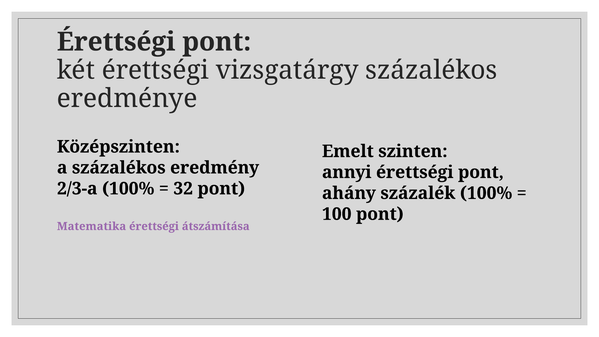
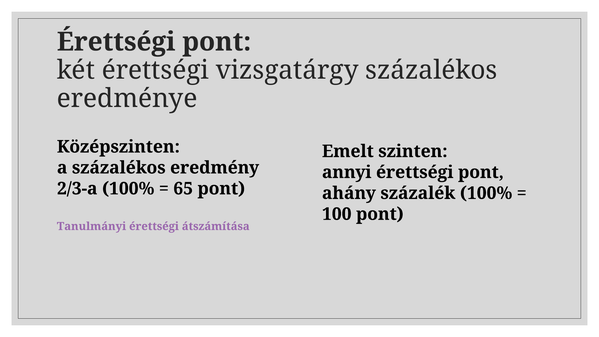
32: 32 -> 65
Matematika: Matematika -> Tanulmányi
